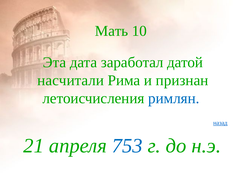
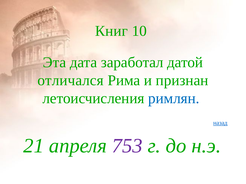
Мать: Мать -> Книг
насчитали: насчитали -> отличался
753 colour: blue -> purple
